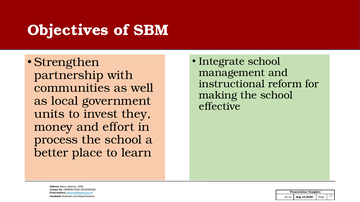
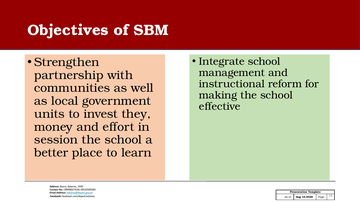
process: process -> session
